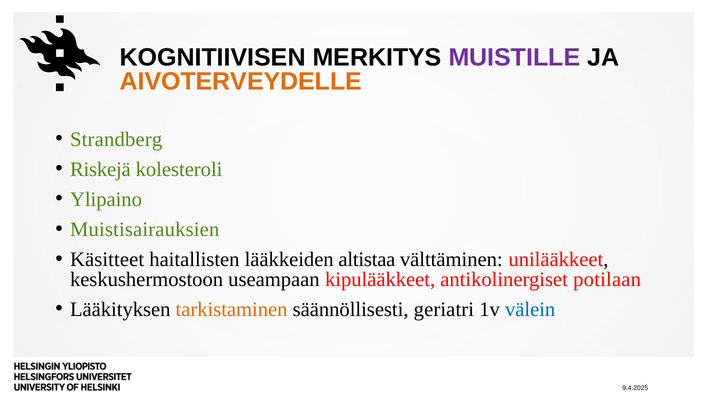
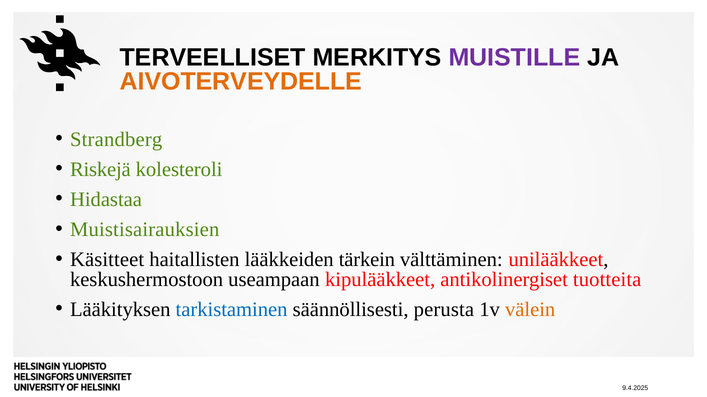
KOGNITIIVISEN: KOGNITIIVISEN -> TERVEELLISET
Ylipaino: Ylipaino -> Hidastaa
altistaa: altistaa -> tärkein
potilaan: potilaan -> tuotteita
tarkistaminen colour: orange -> blue
geriatri: geriatri -> perusta
välein colour: blue -> orange
